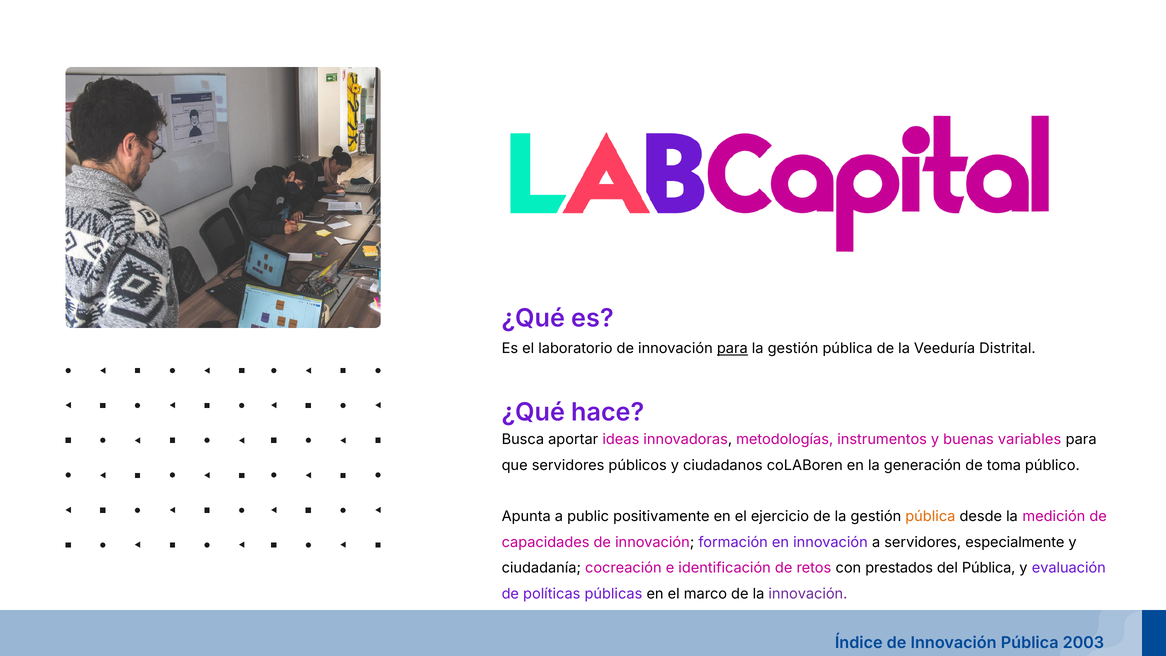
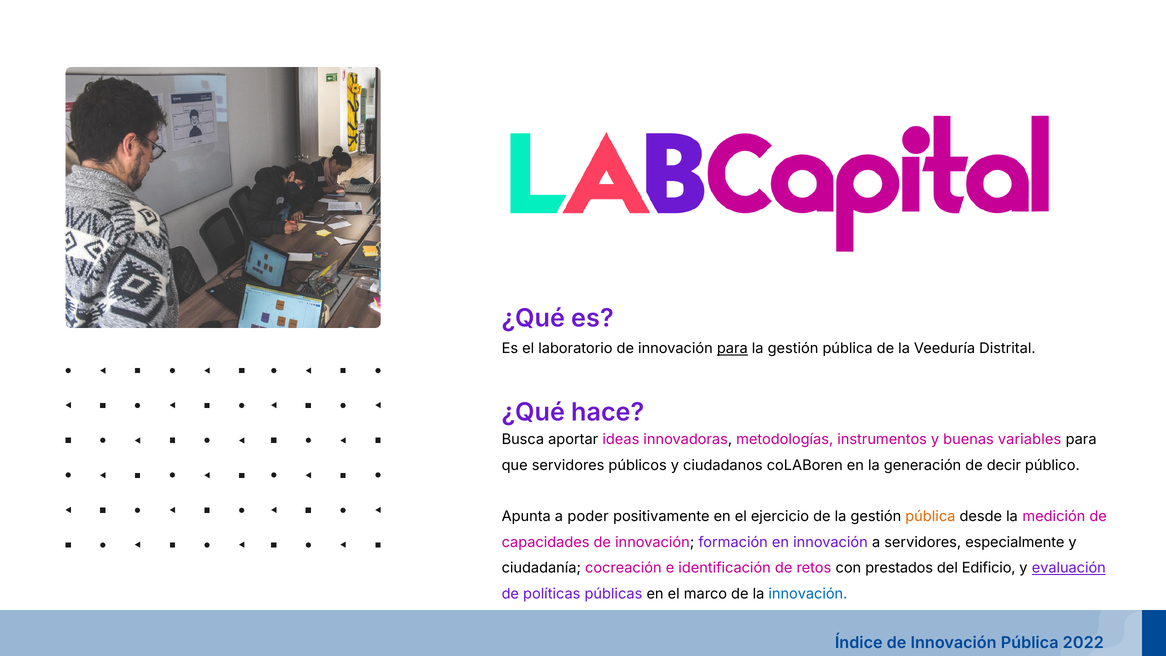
toma: toma -> decir
public: public -> poder
del Pública: Pública -> Edificio
evaluación underline: none -> present
innovación at (808, 594) colour: purple -> blue
2003: 2003 -> 2022
